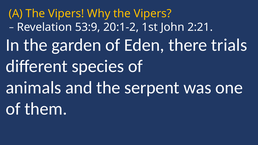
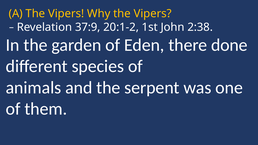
53:9: 53:9 -> 37:9
2:21: 2:21 -> 2:38
trials: trials -> done
